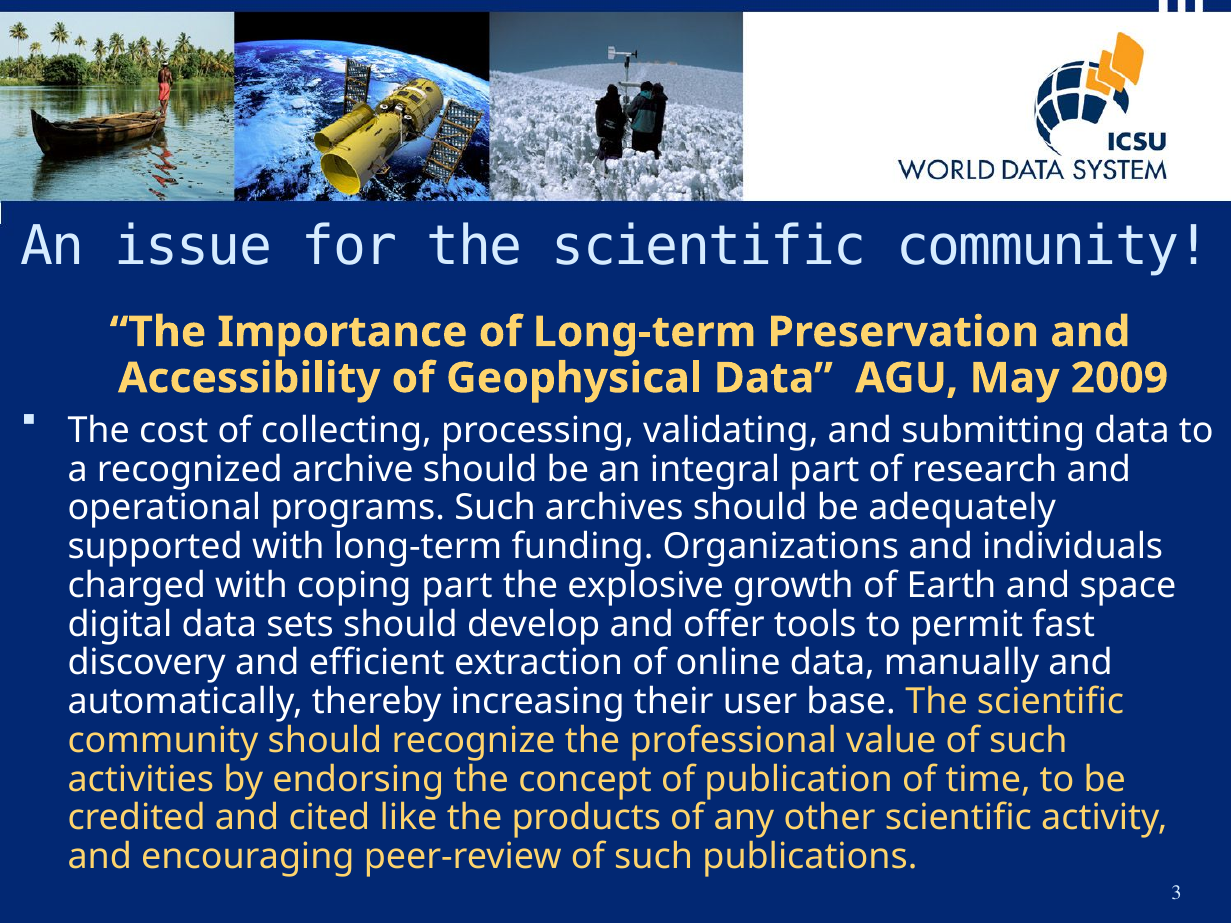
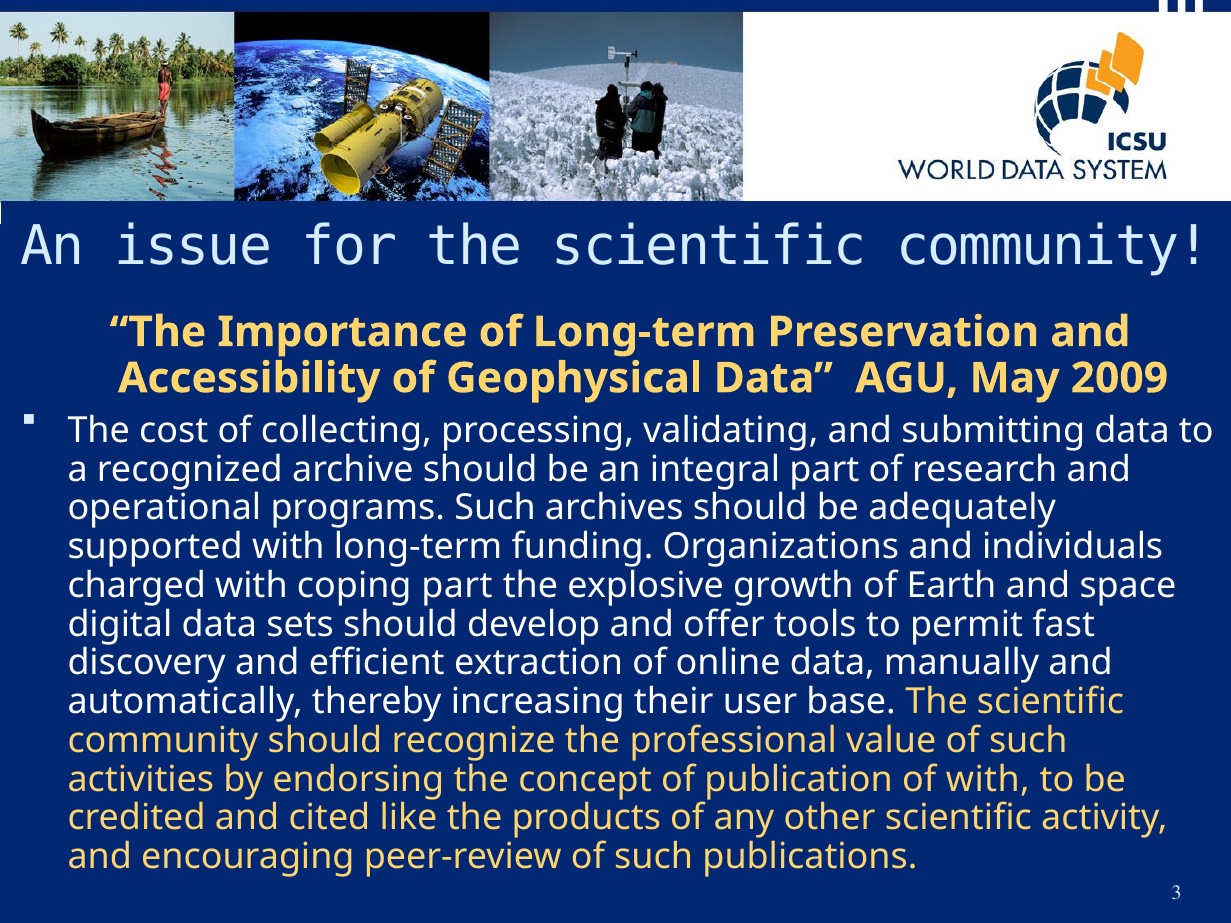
of time: time -> with
